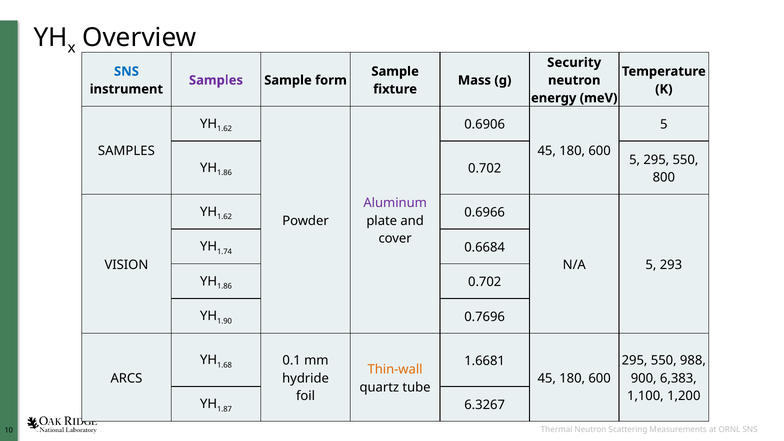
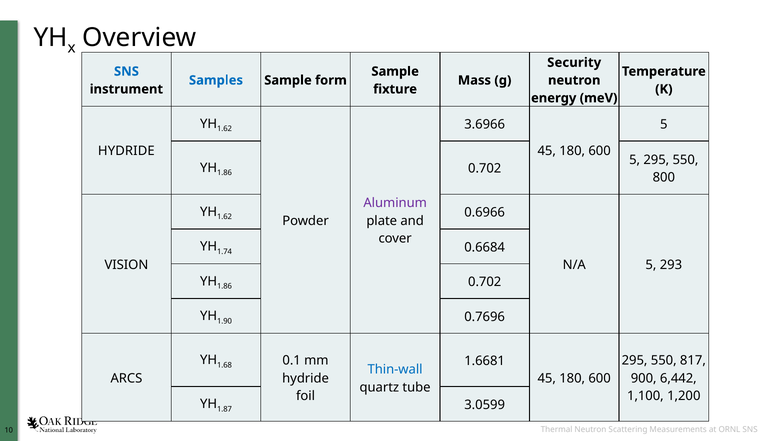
Samples at (216, 80) colour: purple -> blue
0.6906: 0.6906 -> 3.6966
SAMPLES at (126, 151): SAMPLES -> HYDRIDE
988: 988 -> 817
Thin-wall colour: orange -> blue
6,383: 6,383 -> 6,442
6.3267: 6.3267 -> 3.0599
